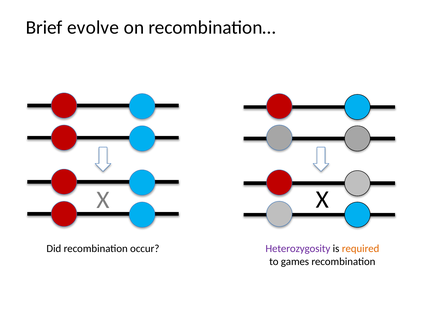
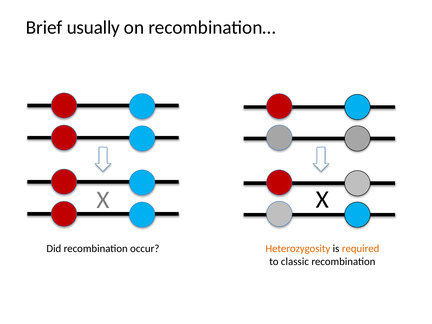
evolve: evolve -> usually
Heterozygosity colour: purple -> orange
games: games -> classic
